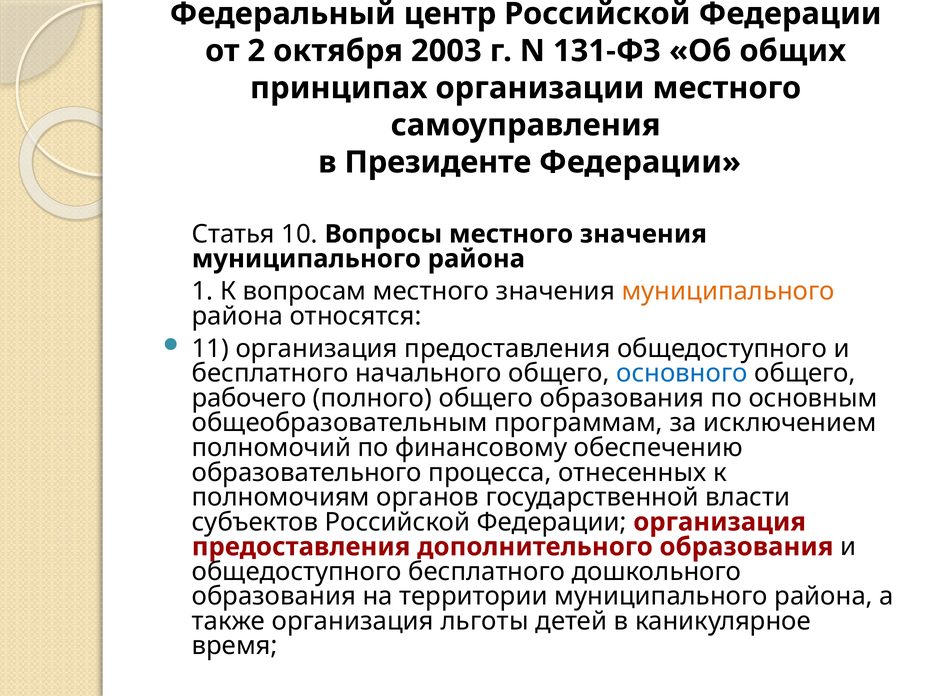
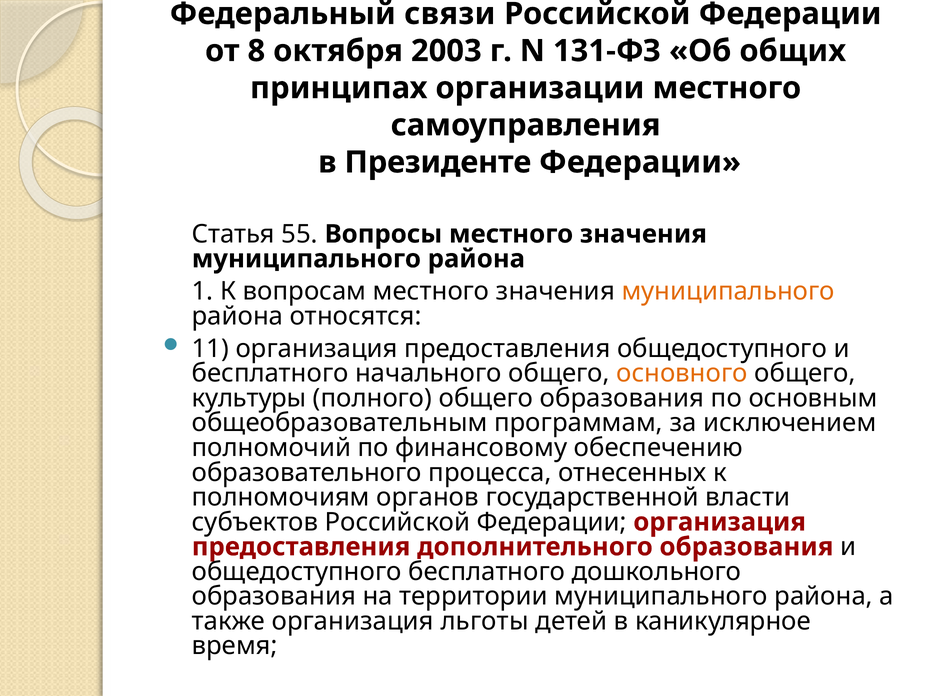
центр: центр -> связи
2: 2 -> 8
10: 10 -> 55
основного colour: blue -> orange
рабочего: рабочего -> культуры
